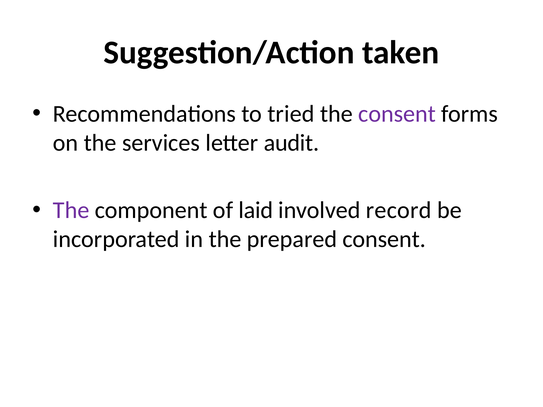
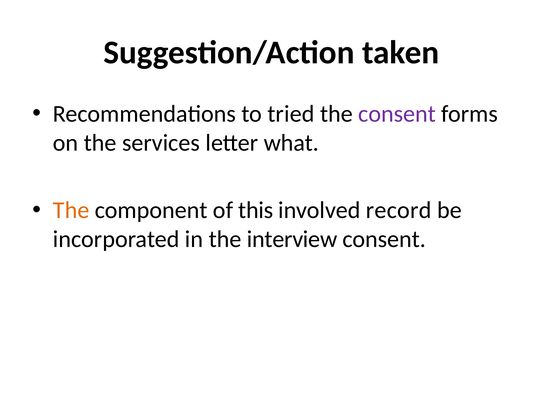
audit: audit -> what
The at (71, 210) colour: purple -> orange
laid: laid -> this
prepared: prepared -> interview
